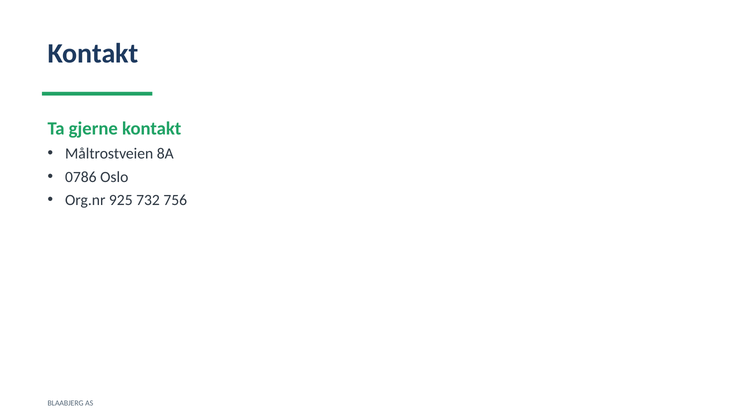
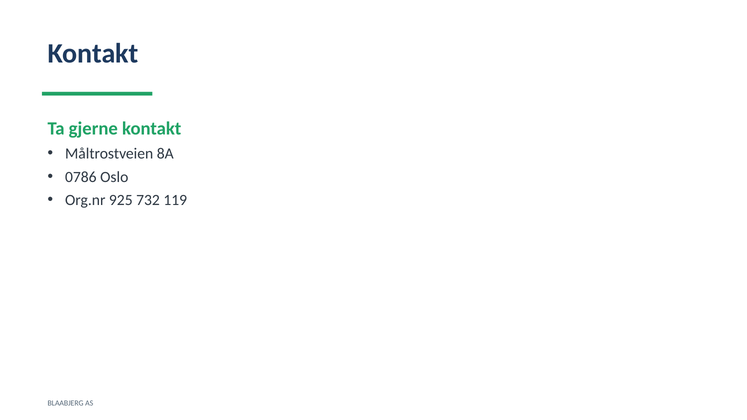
756: 756 -> 119
